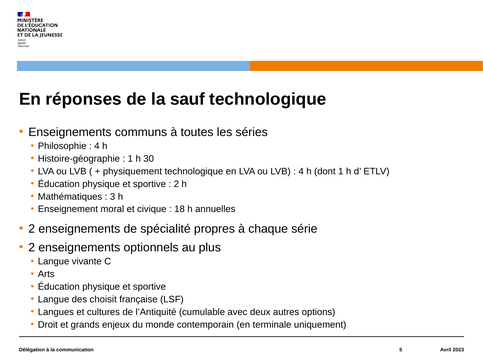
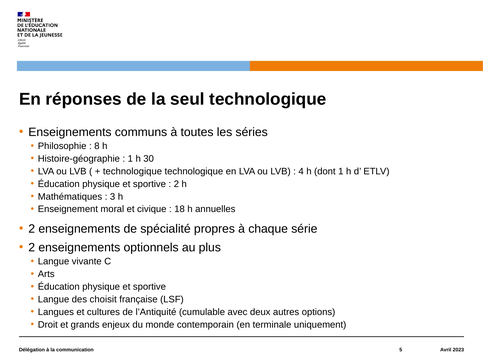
sauf: sauf -> seul
4 at (97, 146): 4 -> 8
physiquement at (132, 171): physiquement -> technologique
